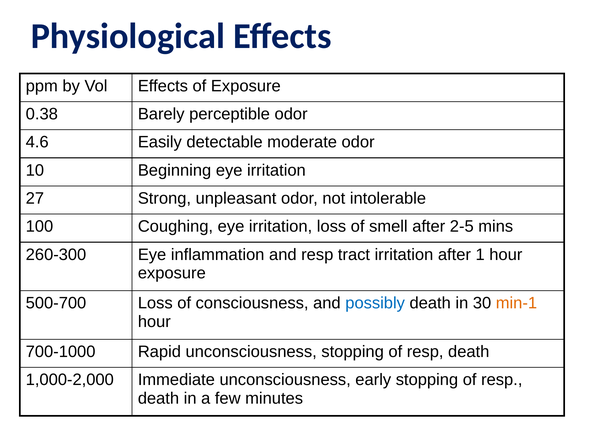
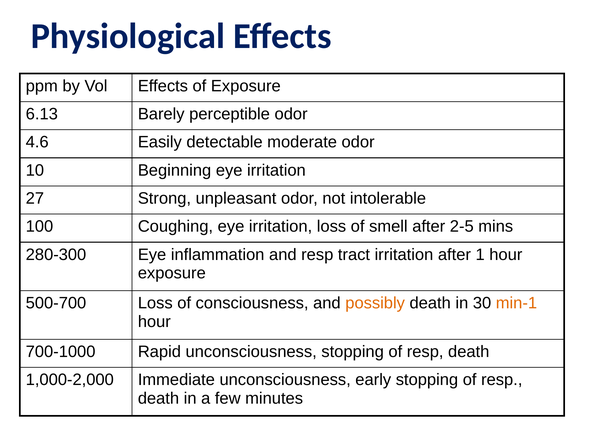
0.38: 0.38 -> 6.13
260-300: 260-300 -> 280-300
possibly colour: blue -> orange
